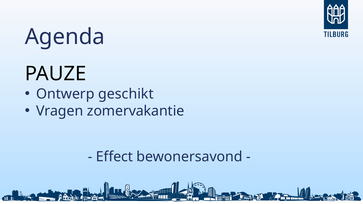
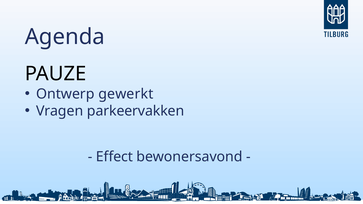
geschikt: geschikt -> gewerkt
zomervakantie: zomervakantie -> parkeervakken
